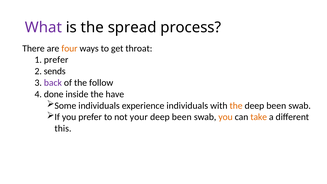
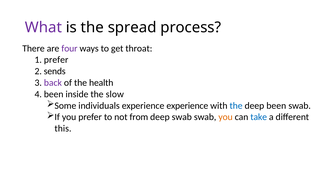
four colour: orange -> purple
follow: follow -> health
4 done: done -> been
have: have -> slow
experience individuals: individuals -> experience
the at (236, 106) colour: orange -> blue
your: your -> from
been at (182, 117): been -> swab
take colour: orange -> blue
